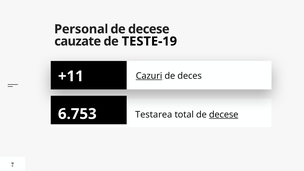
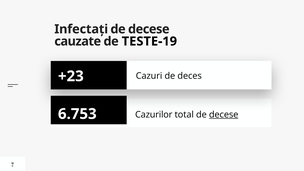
Personal: Personal -> Infectați
+11: +11 -> +23
Cazuri underline: present -> none
Testarea: Testarea -> Cazurilor
